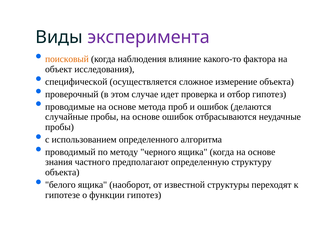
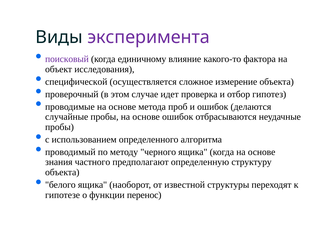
поисковый colour: orange -> purple
наблюдения: наблюдения -> единичному
функции гипотез: гипотез -> перенос
